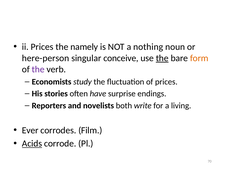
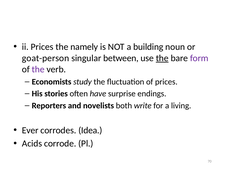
nothing: nothing -> building
here-person: here-person -> goat-person
conceive: conceive -> between
form colour: orange -> purple
Film: Film -> Idea
Acids underline: present -> none
